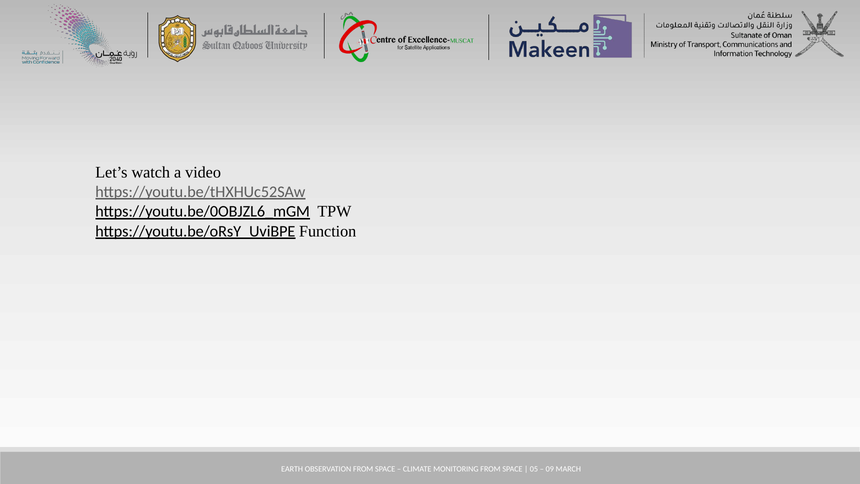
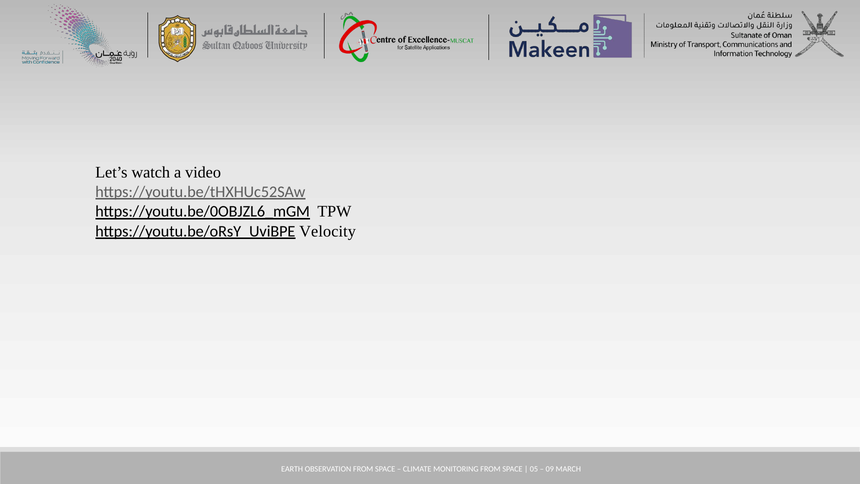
Function: Function -> Velocity
